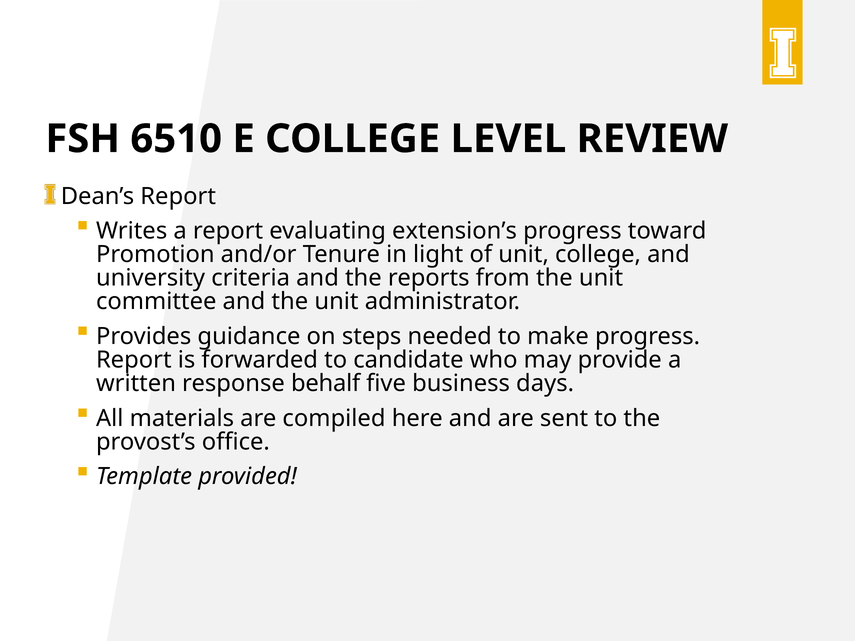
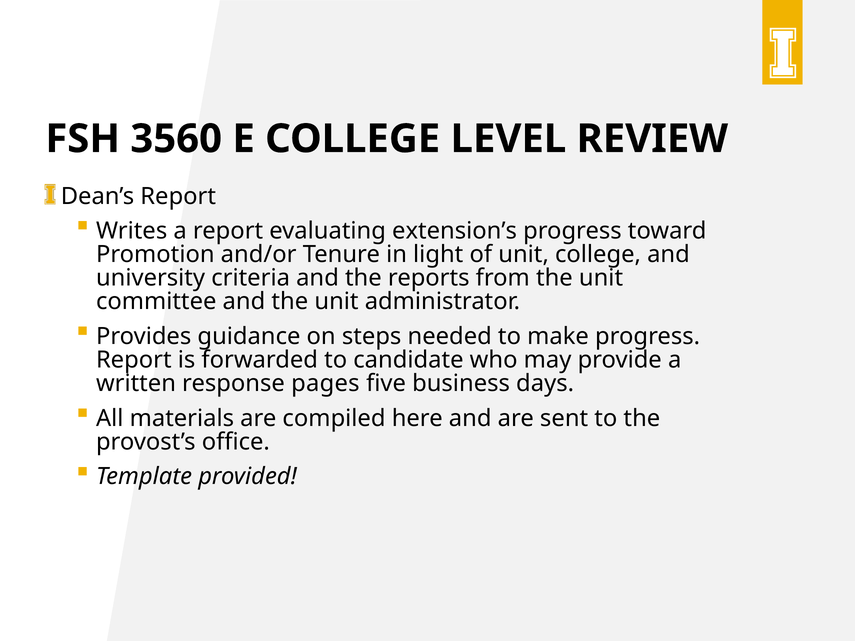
6510: 6510 -> 3560
behalf: behalf -> pages
